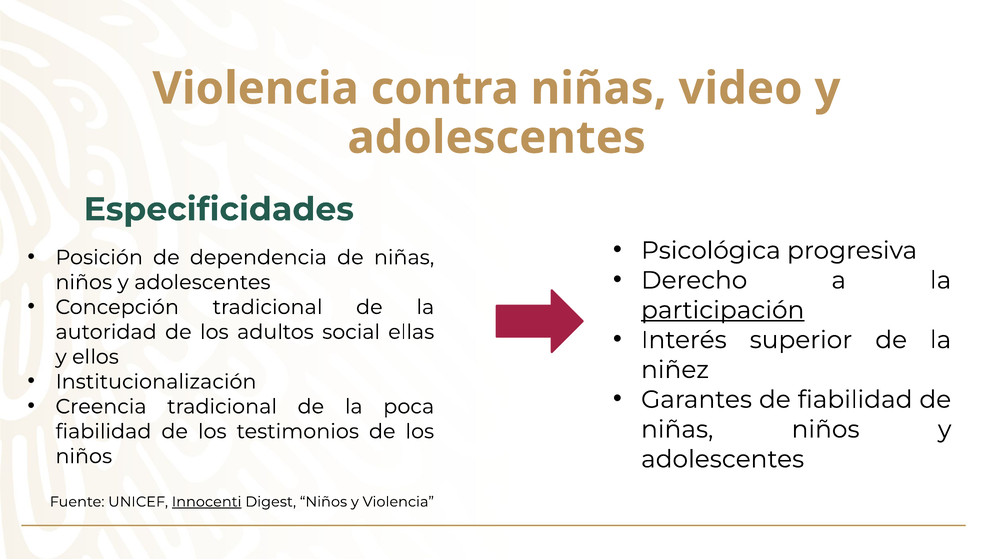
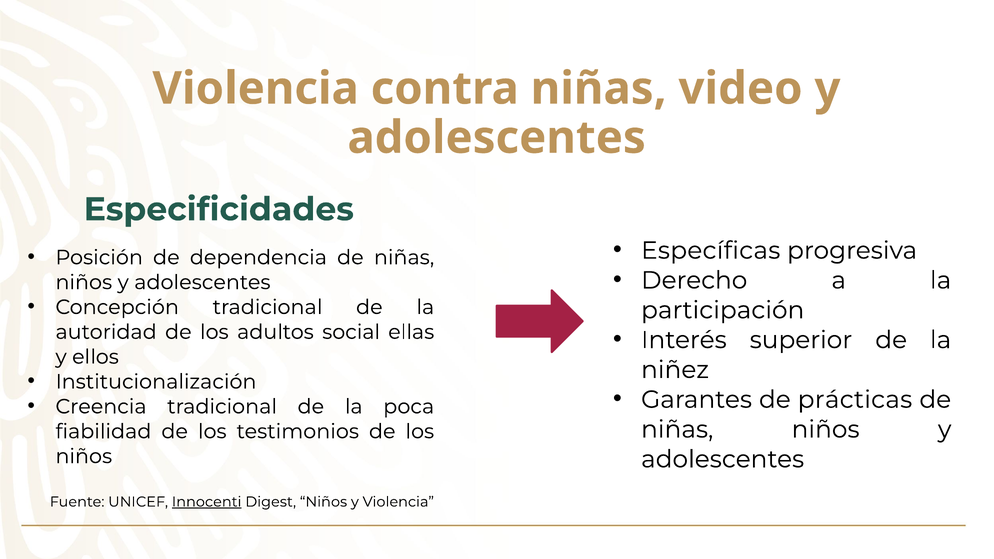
Psicológica: Psicológica -> Específicas
participación underline: present -> none
de fiabilidad: fiabilidad -> prácticas
